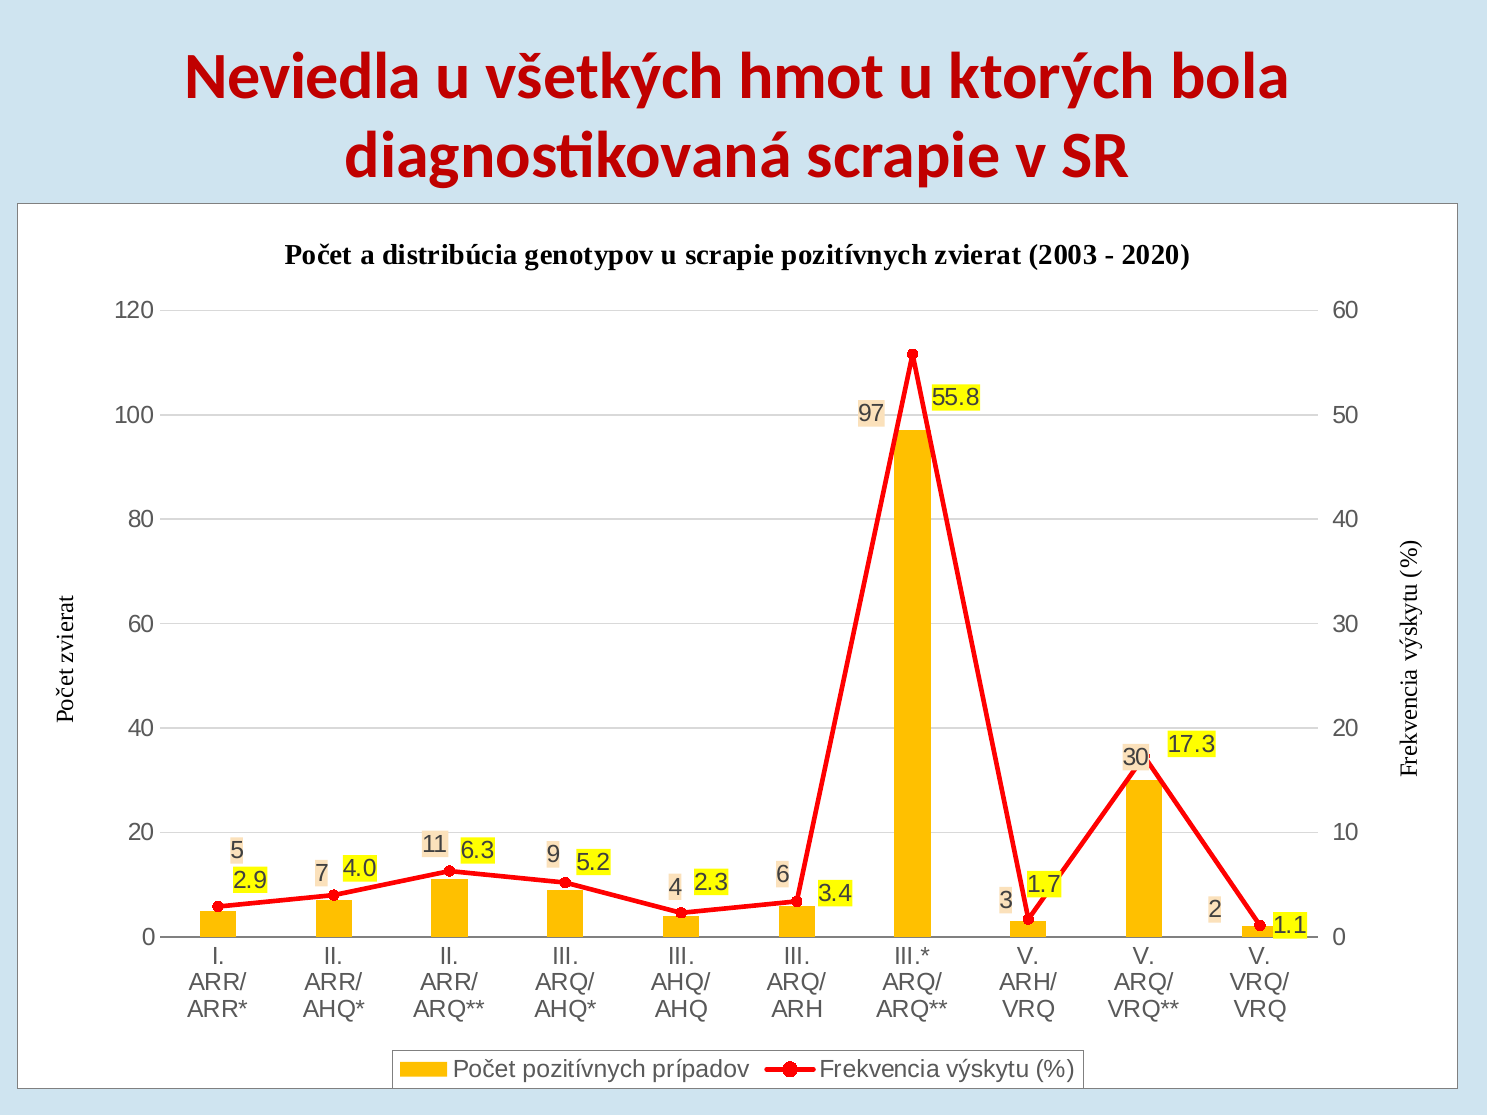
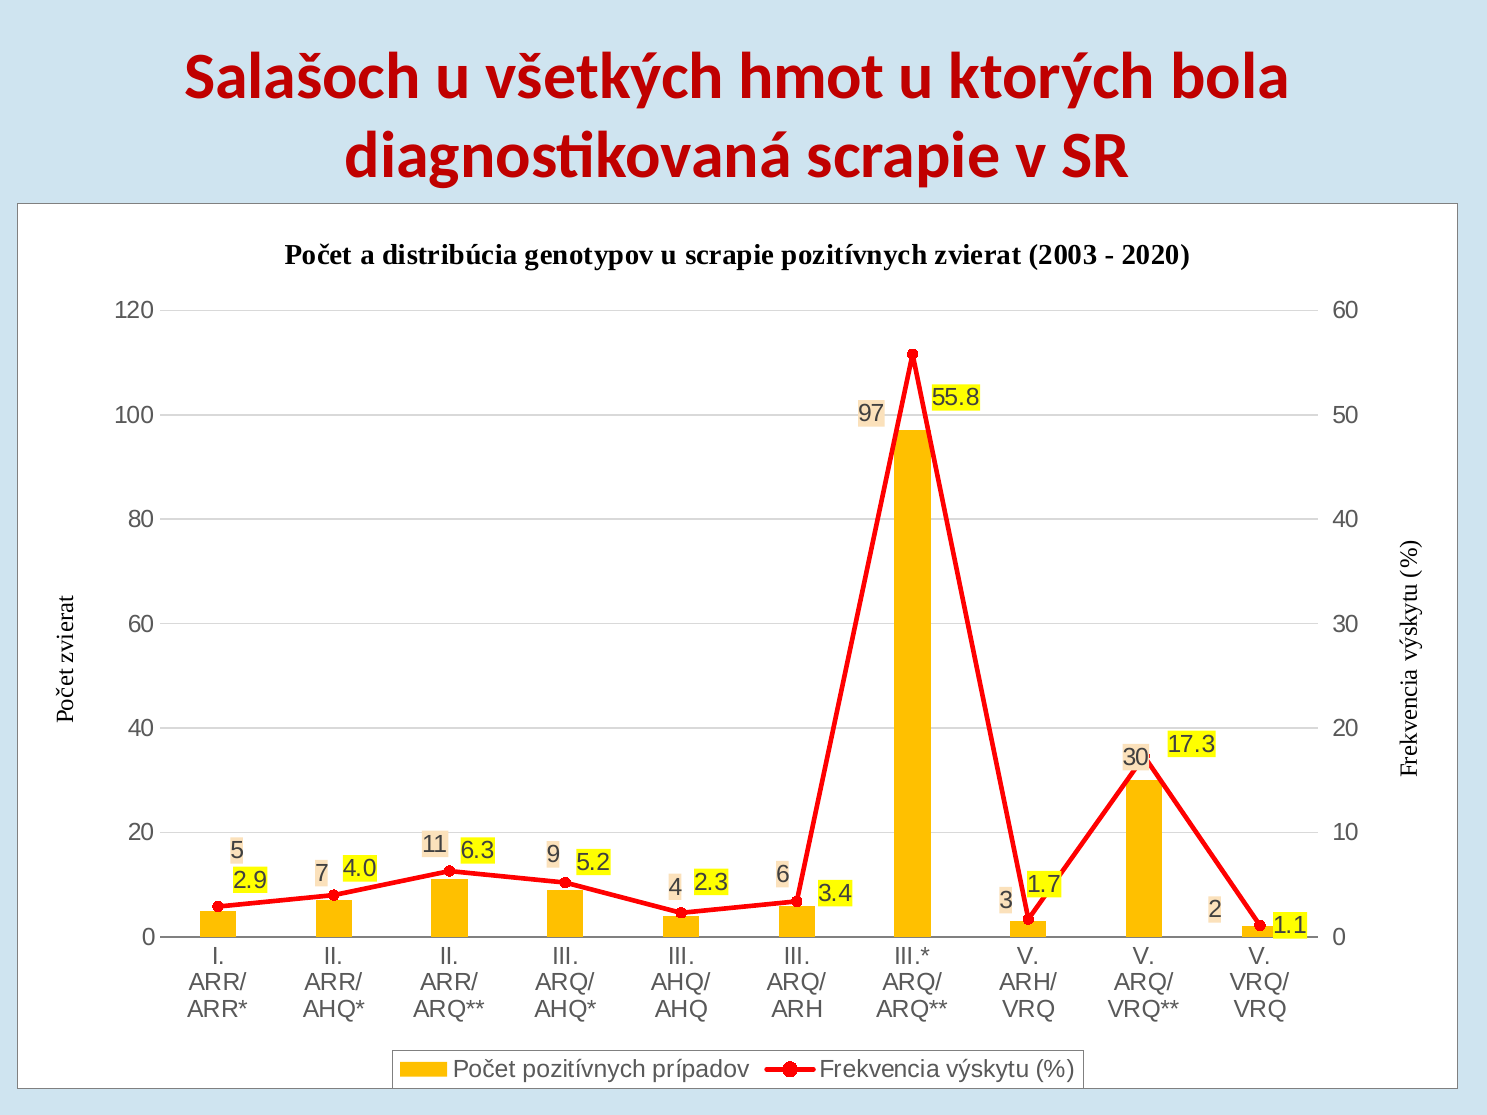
Neviedla: Neviedla -> Salašoch
